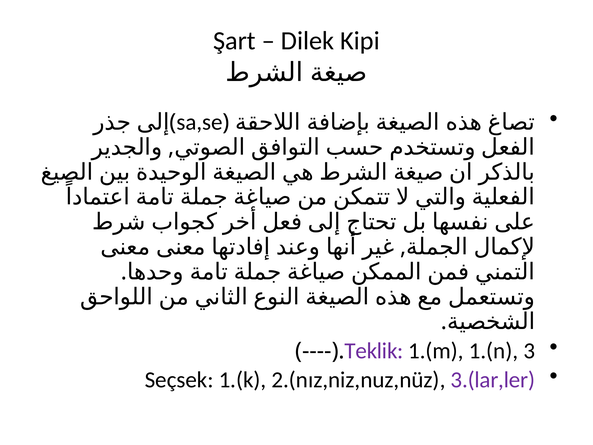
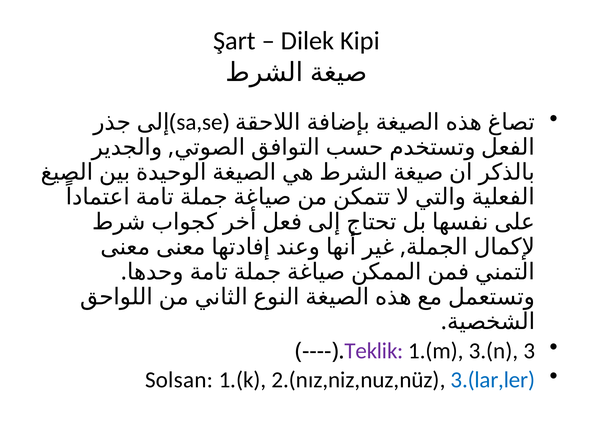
1.(n: 1.(n -> 3.(n
Seçsek: Seçsek -> Solsan
3.(lar,ler colour: purple -> blue
